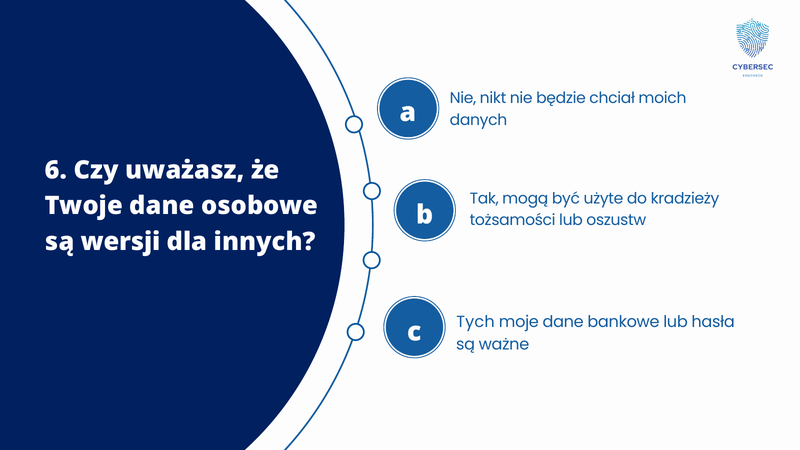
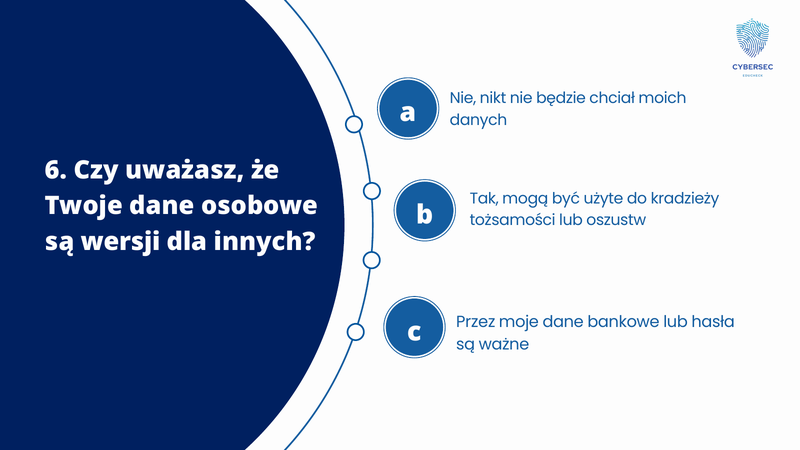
Tych: Tych -> Przez
